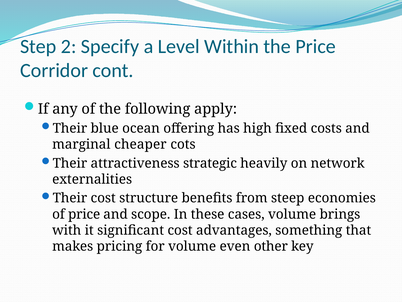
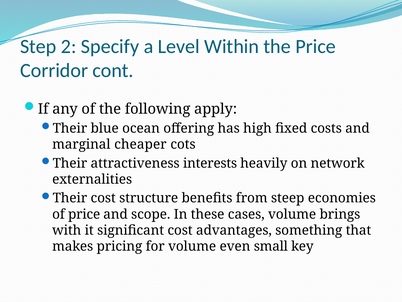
strategic: strategic -> interests
other: other -> small
